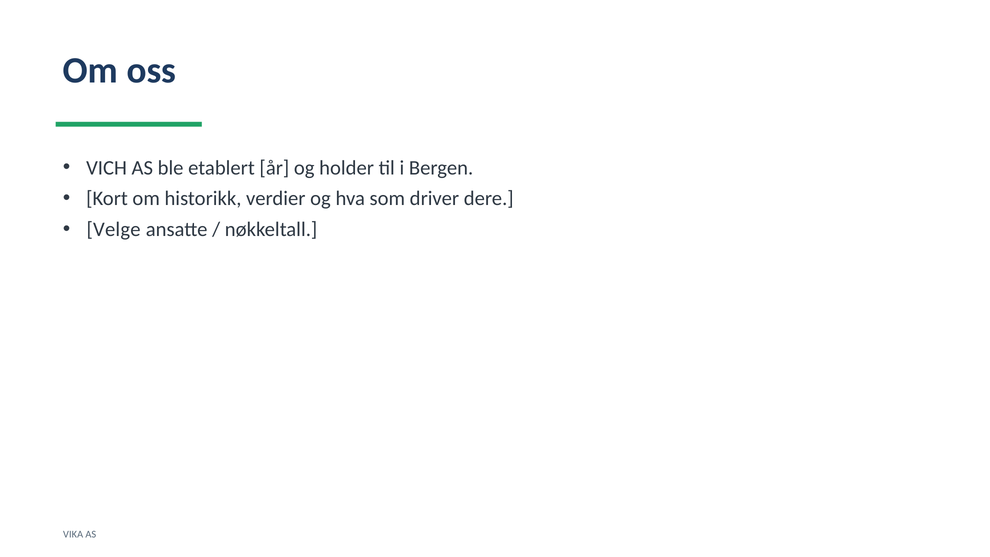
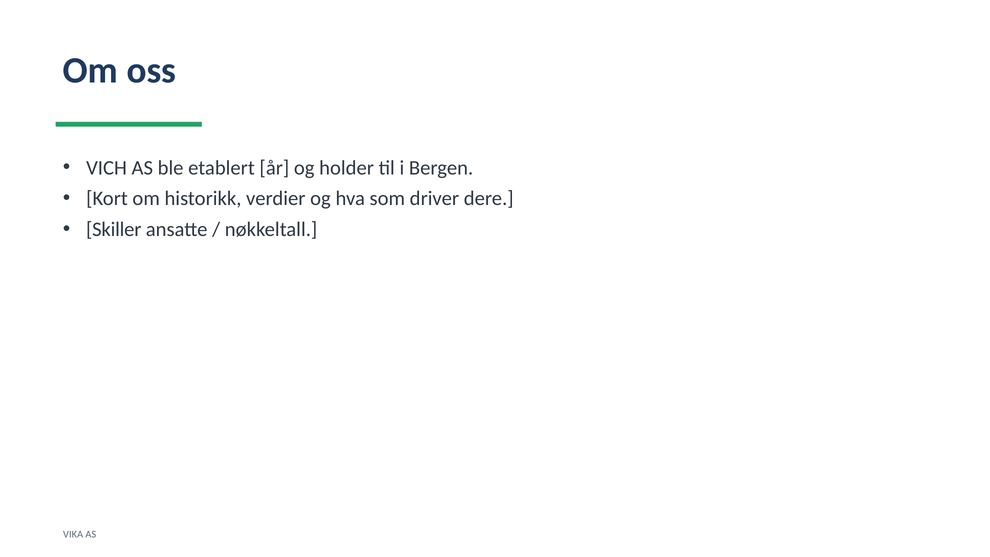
Velge: Velge -> Skiller
